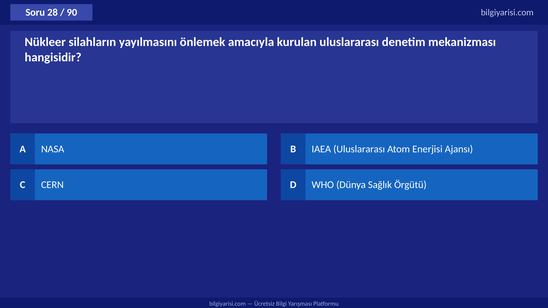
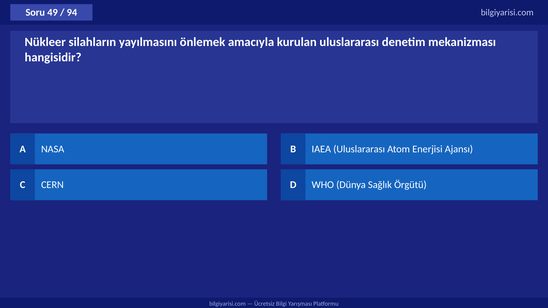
28: 28 -> 49
90: 90 -> 94
